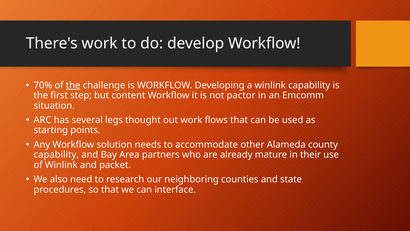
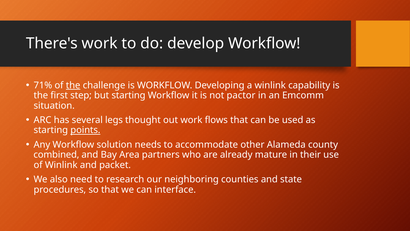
70%: 70% -> 71%
but content: content -> starting
points underline: none -> present
capability at (56, 155): capability -> combined
